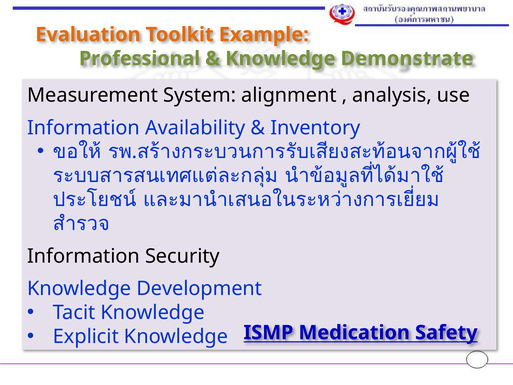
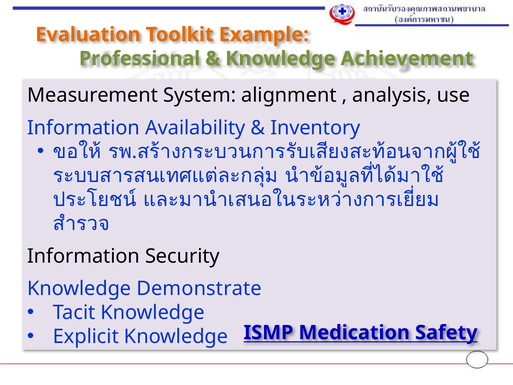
Demonstrate: Demonstrate -> Achievement
Development: Development -> Demonstrate
